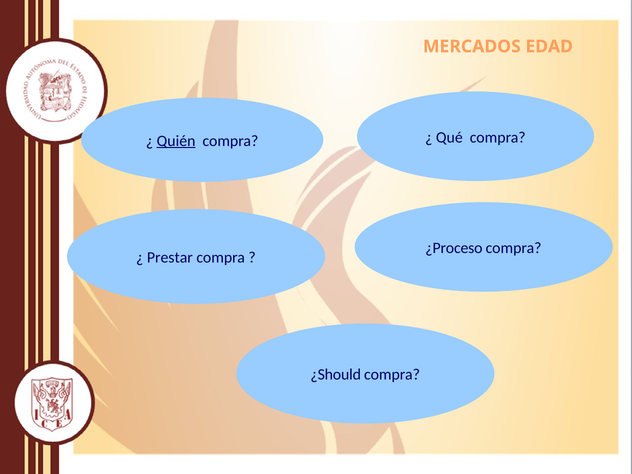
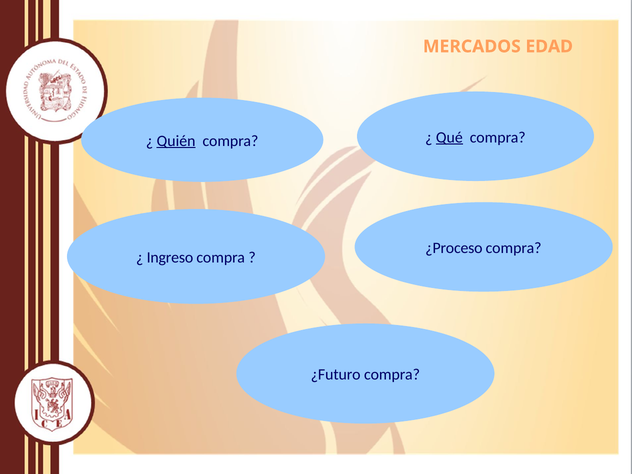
Qué underline: none -> present
Prestar: Prestar -> Ingreso
¿Should: ¿Should -> ¿Futuro
